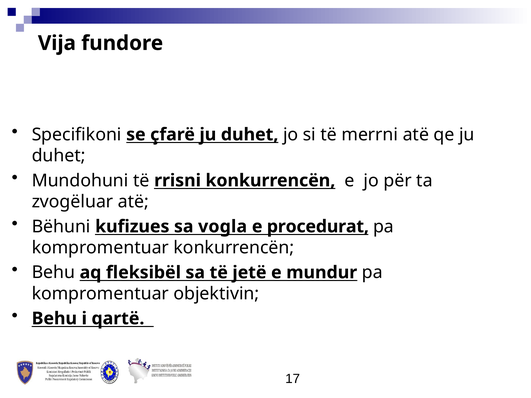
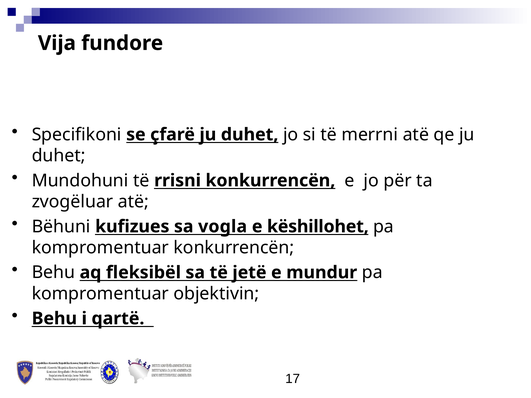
procedurat: procedurat -> këshillohet
